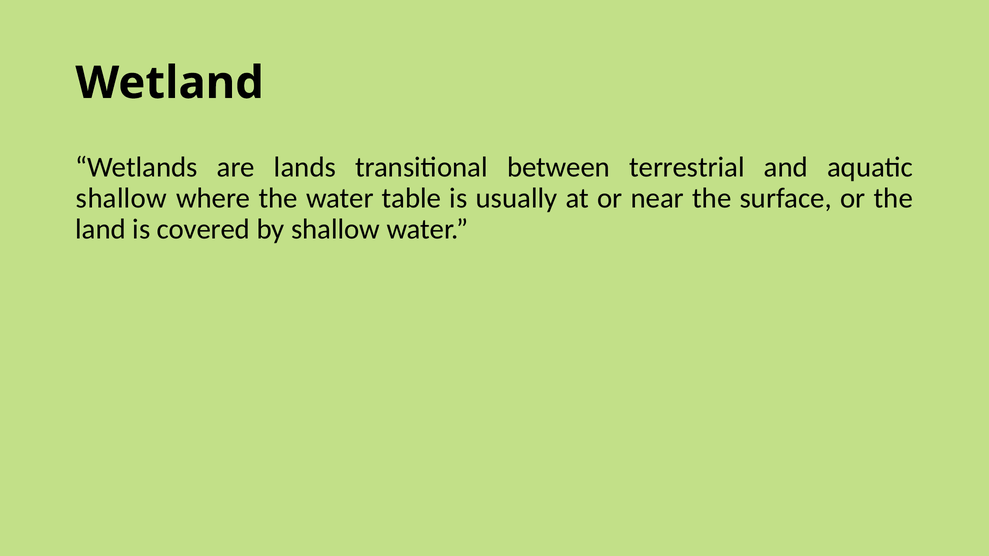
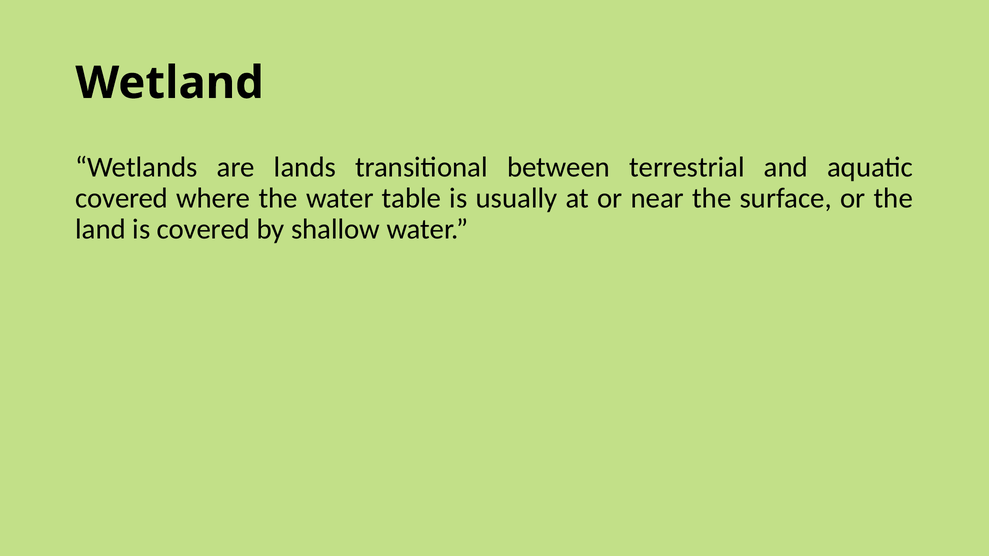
shallow at (121, 198): shallow -> covered
